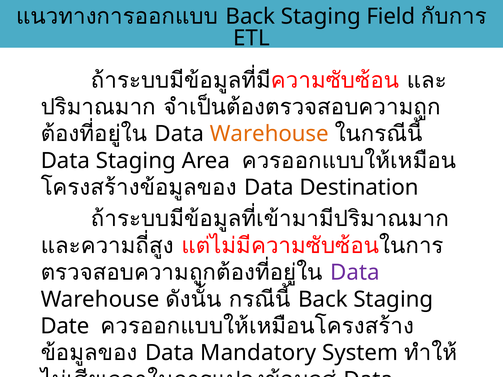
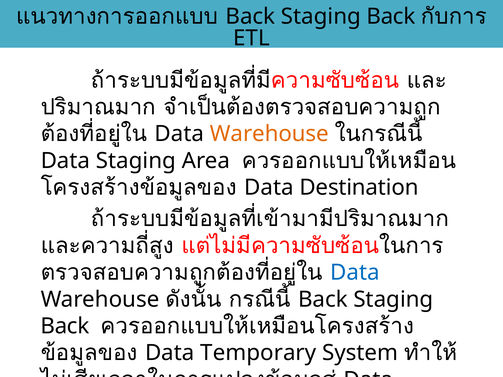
Field at (391, 17): Field -> Back
Data at (355, 273) colour: purple -> blue
Date at (65, 326): Date -> Back
Mandatory: Mandatory -> Temporary
